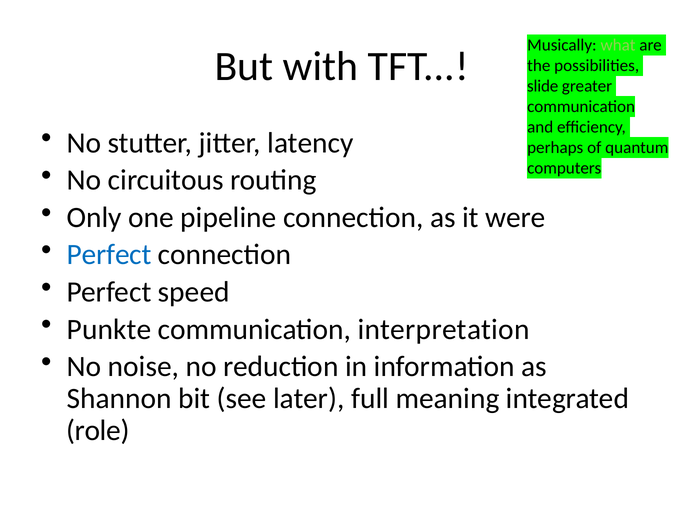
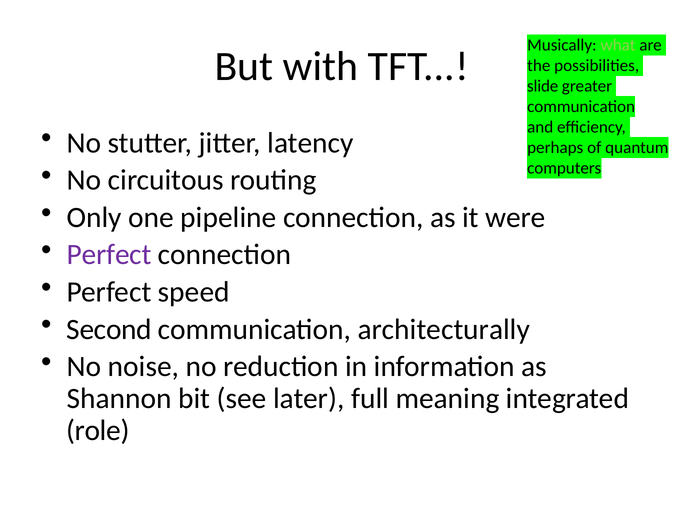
Perfect at (109, 255) colour: blue -> purple
Punkte: Punkte -> Second
interpretation: interpretation -> architecturally
